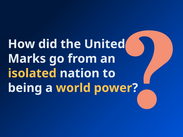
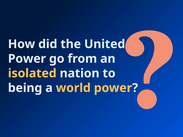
Marks at (27, 59): Marks -> Power
